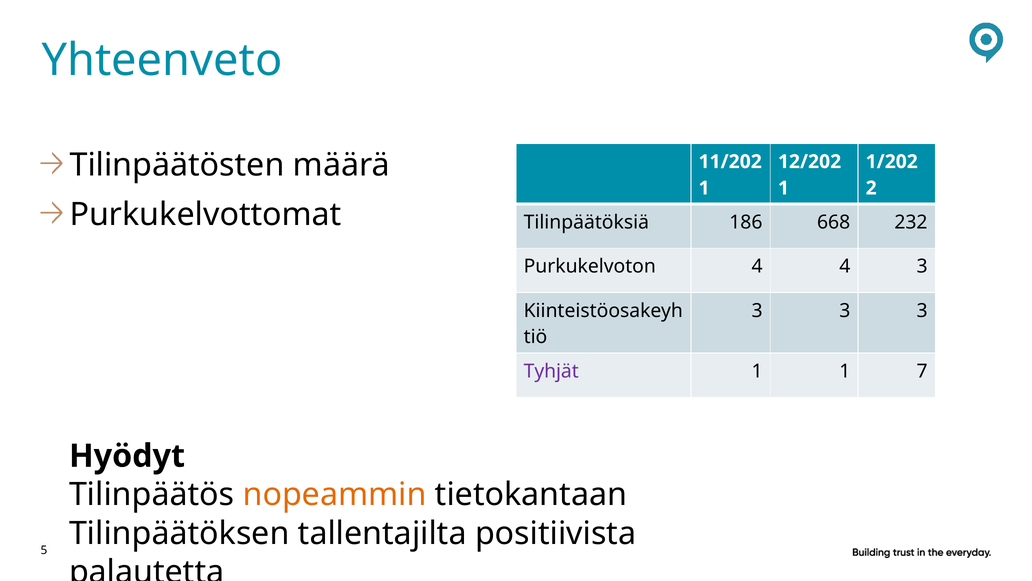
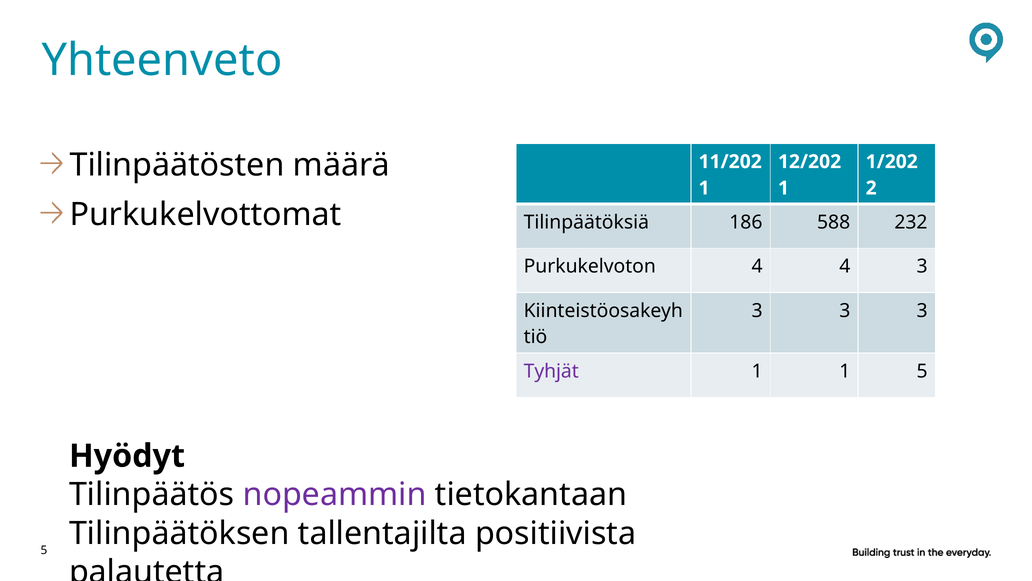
668: 668 -> 588
1 7: 7 -> 5
nopeammin colour: orange -> purple
